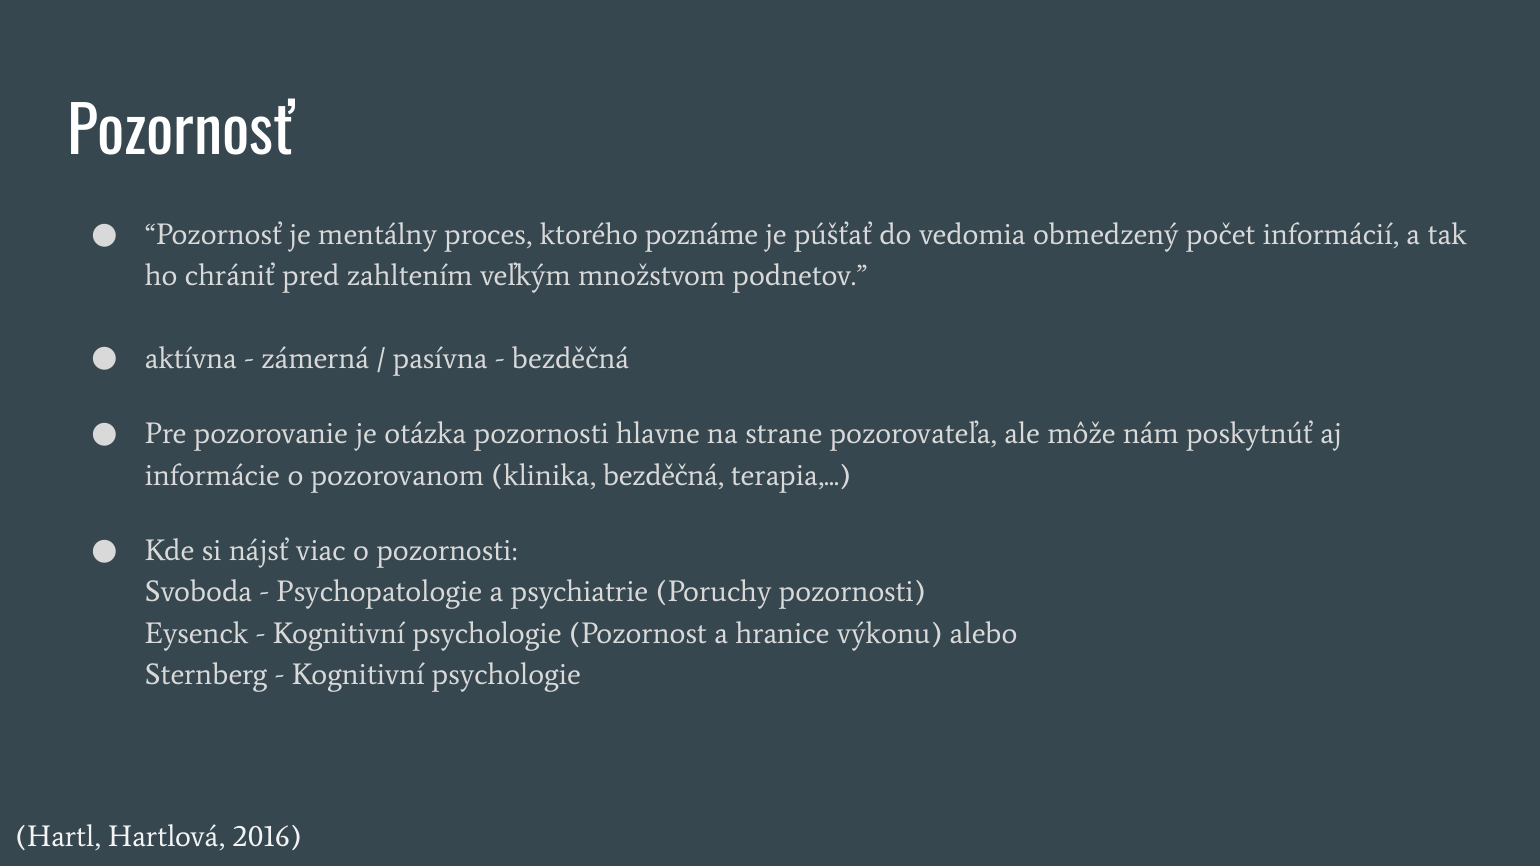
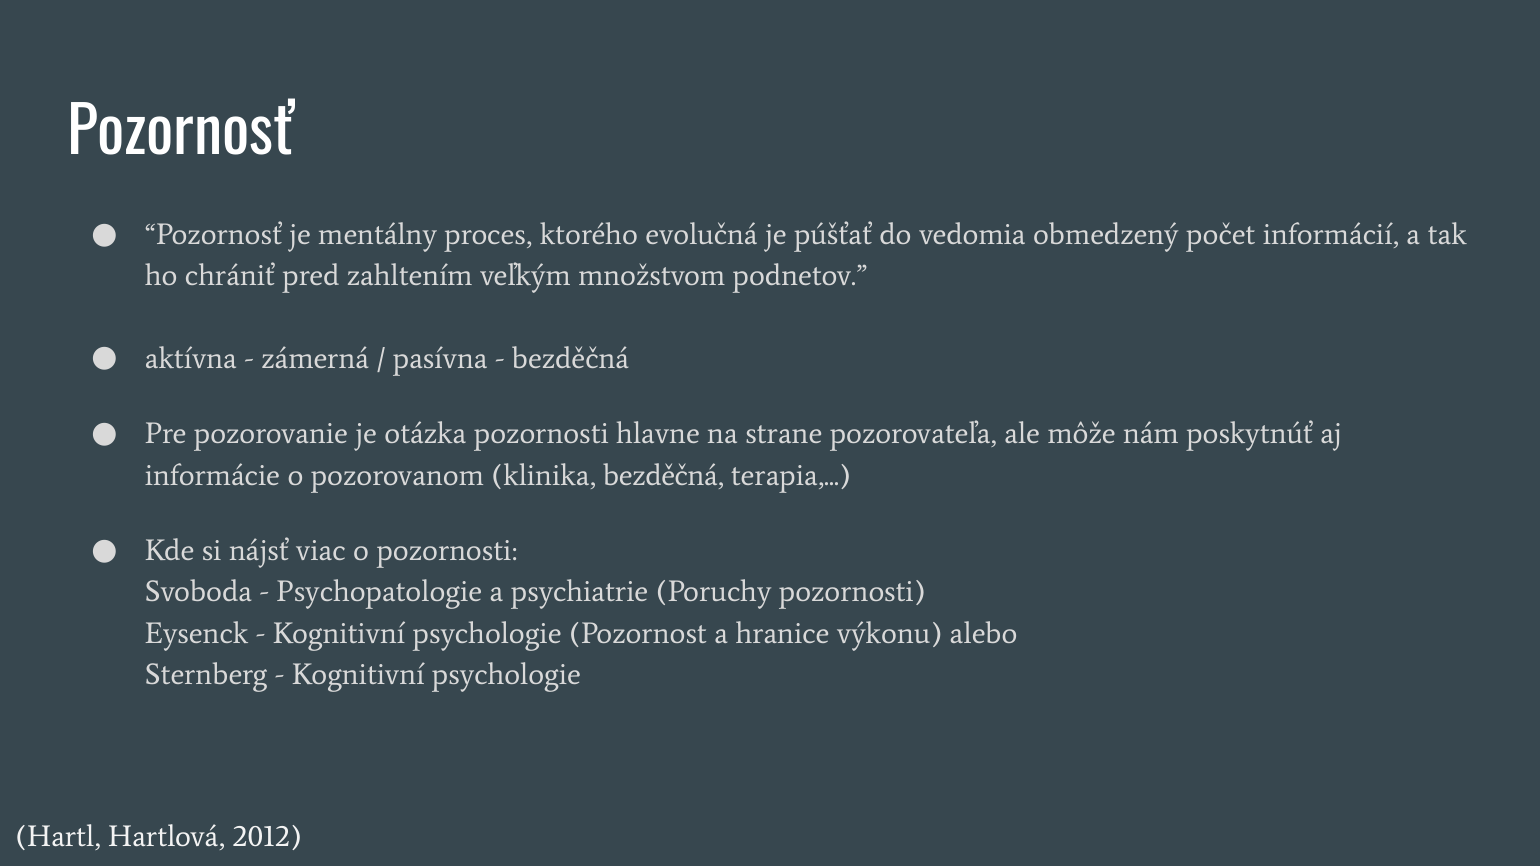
poznáme: poznáme -> evolučná
2016: 2016 -> 2012
